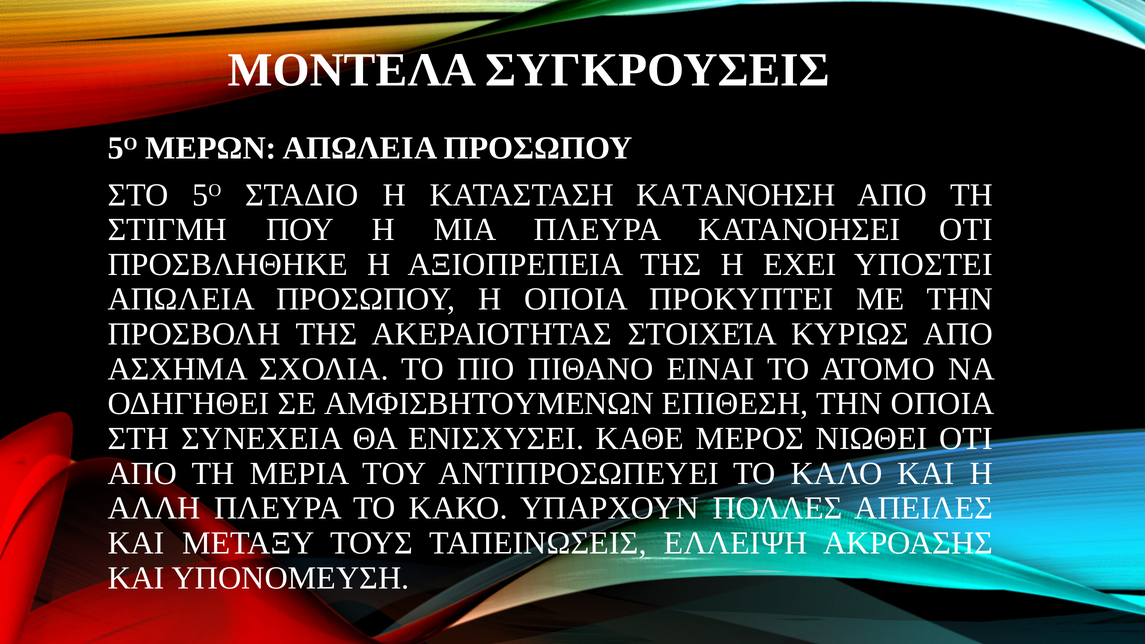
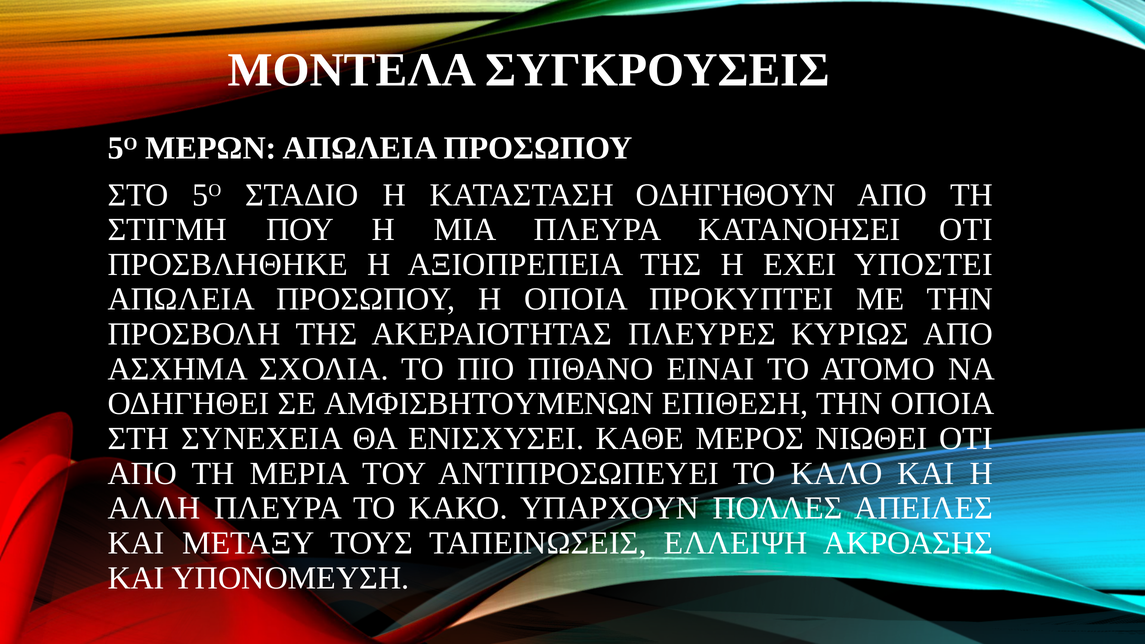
ΚΑΤΑΝΟΗΣΗ: ΚΑΤΑΝΟΗΣΗ -> ΟΔΗΓΗΘΟΥΝ
ΣΤΟΙΧΕΊΑ: ΣΤΟΙΧΕΊΑ -> ΠΛΕΥΡΕΣ
